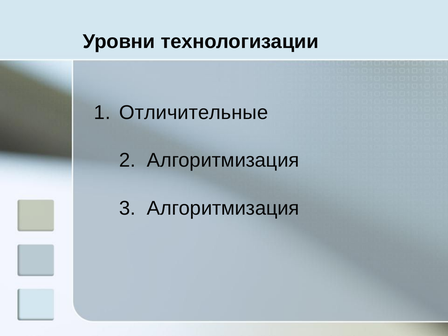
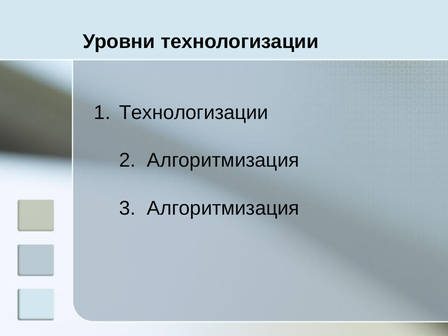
Отличительные at (194, 113): Отличительные -> Технологизации
